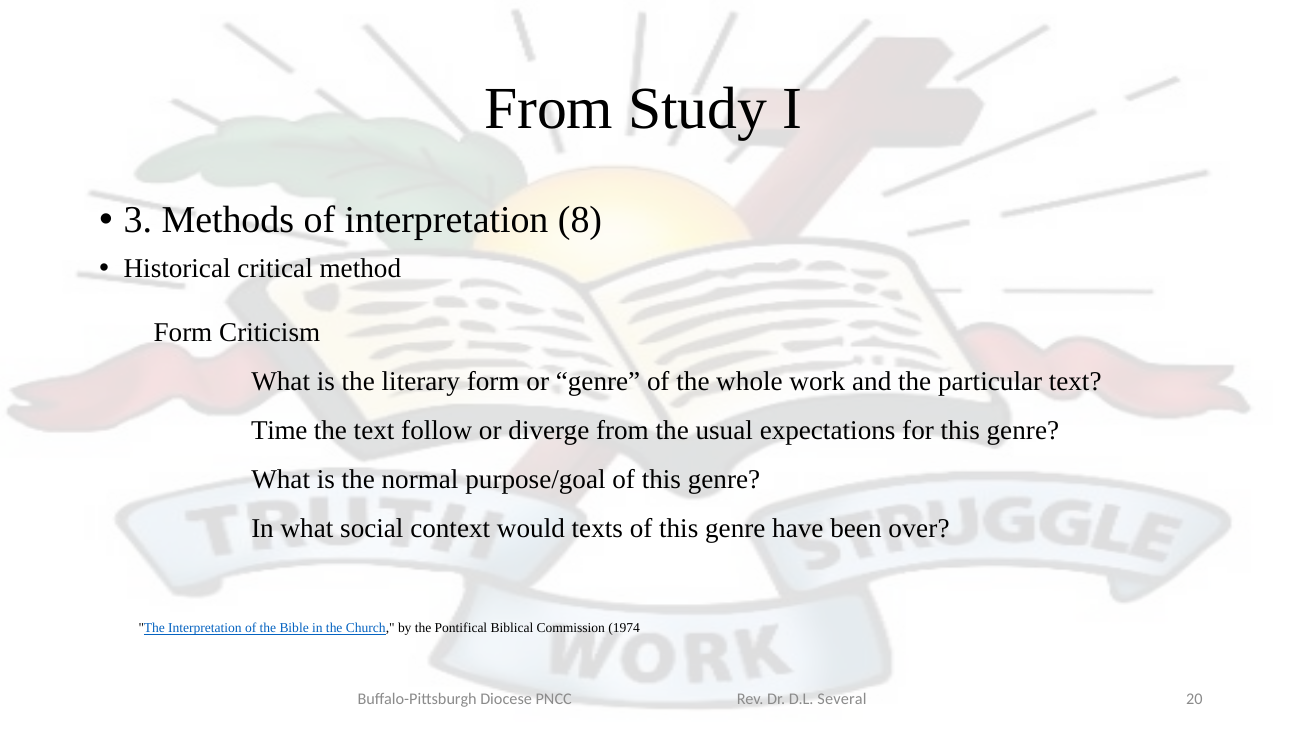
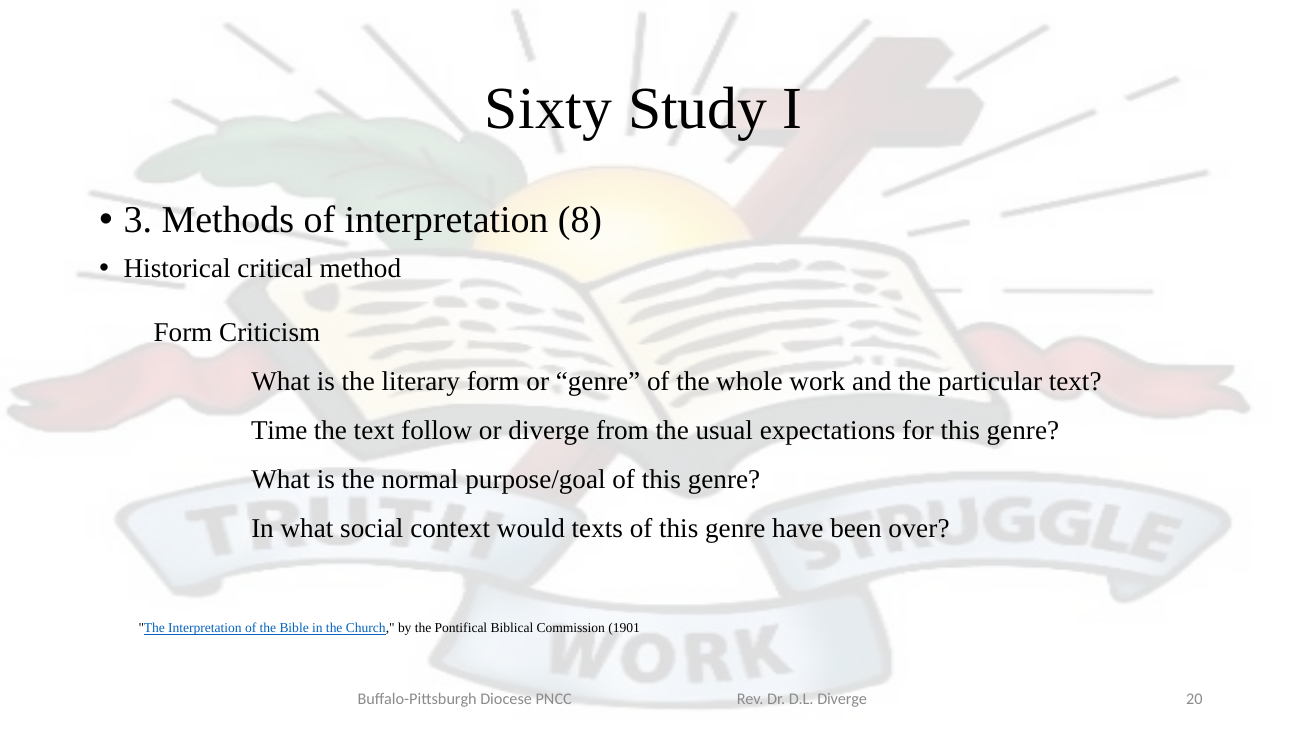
From at (549, 109): From -> Sixty
1974: 1974 -> 1901
D.L Several: Several -> Diverge
